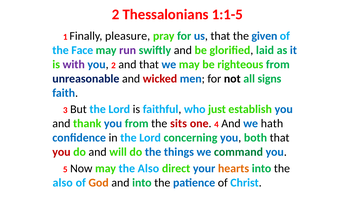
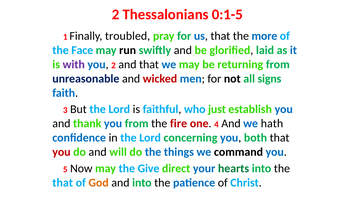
1:1-5: 1:1-5 -> 0:1-5
pleasure: pleasure -> troubled
given: given -> more
run colour: purple -> black
righteous: righteous -> returning
sits: sits -> fire
command colour: green -> black
may the Also: Also -> Give
hearts colour: orange -> green
also at (63, 182): also -> that
